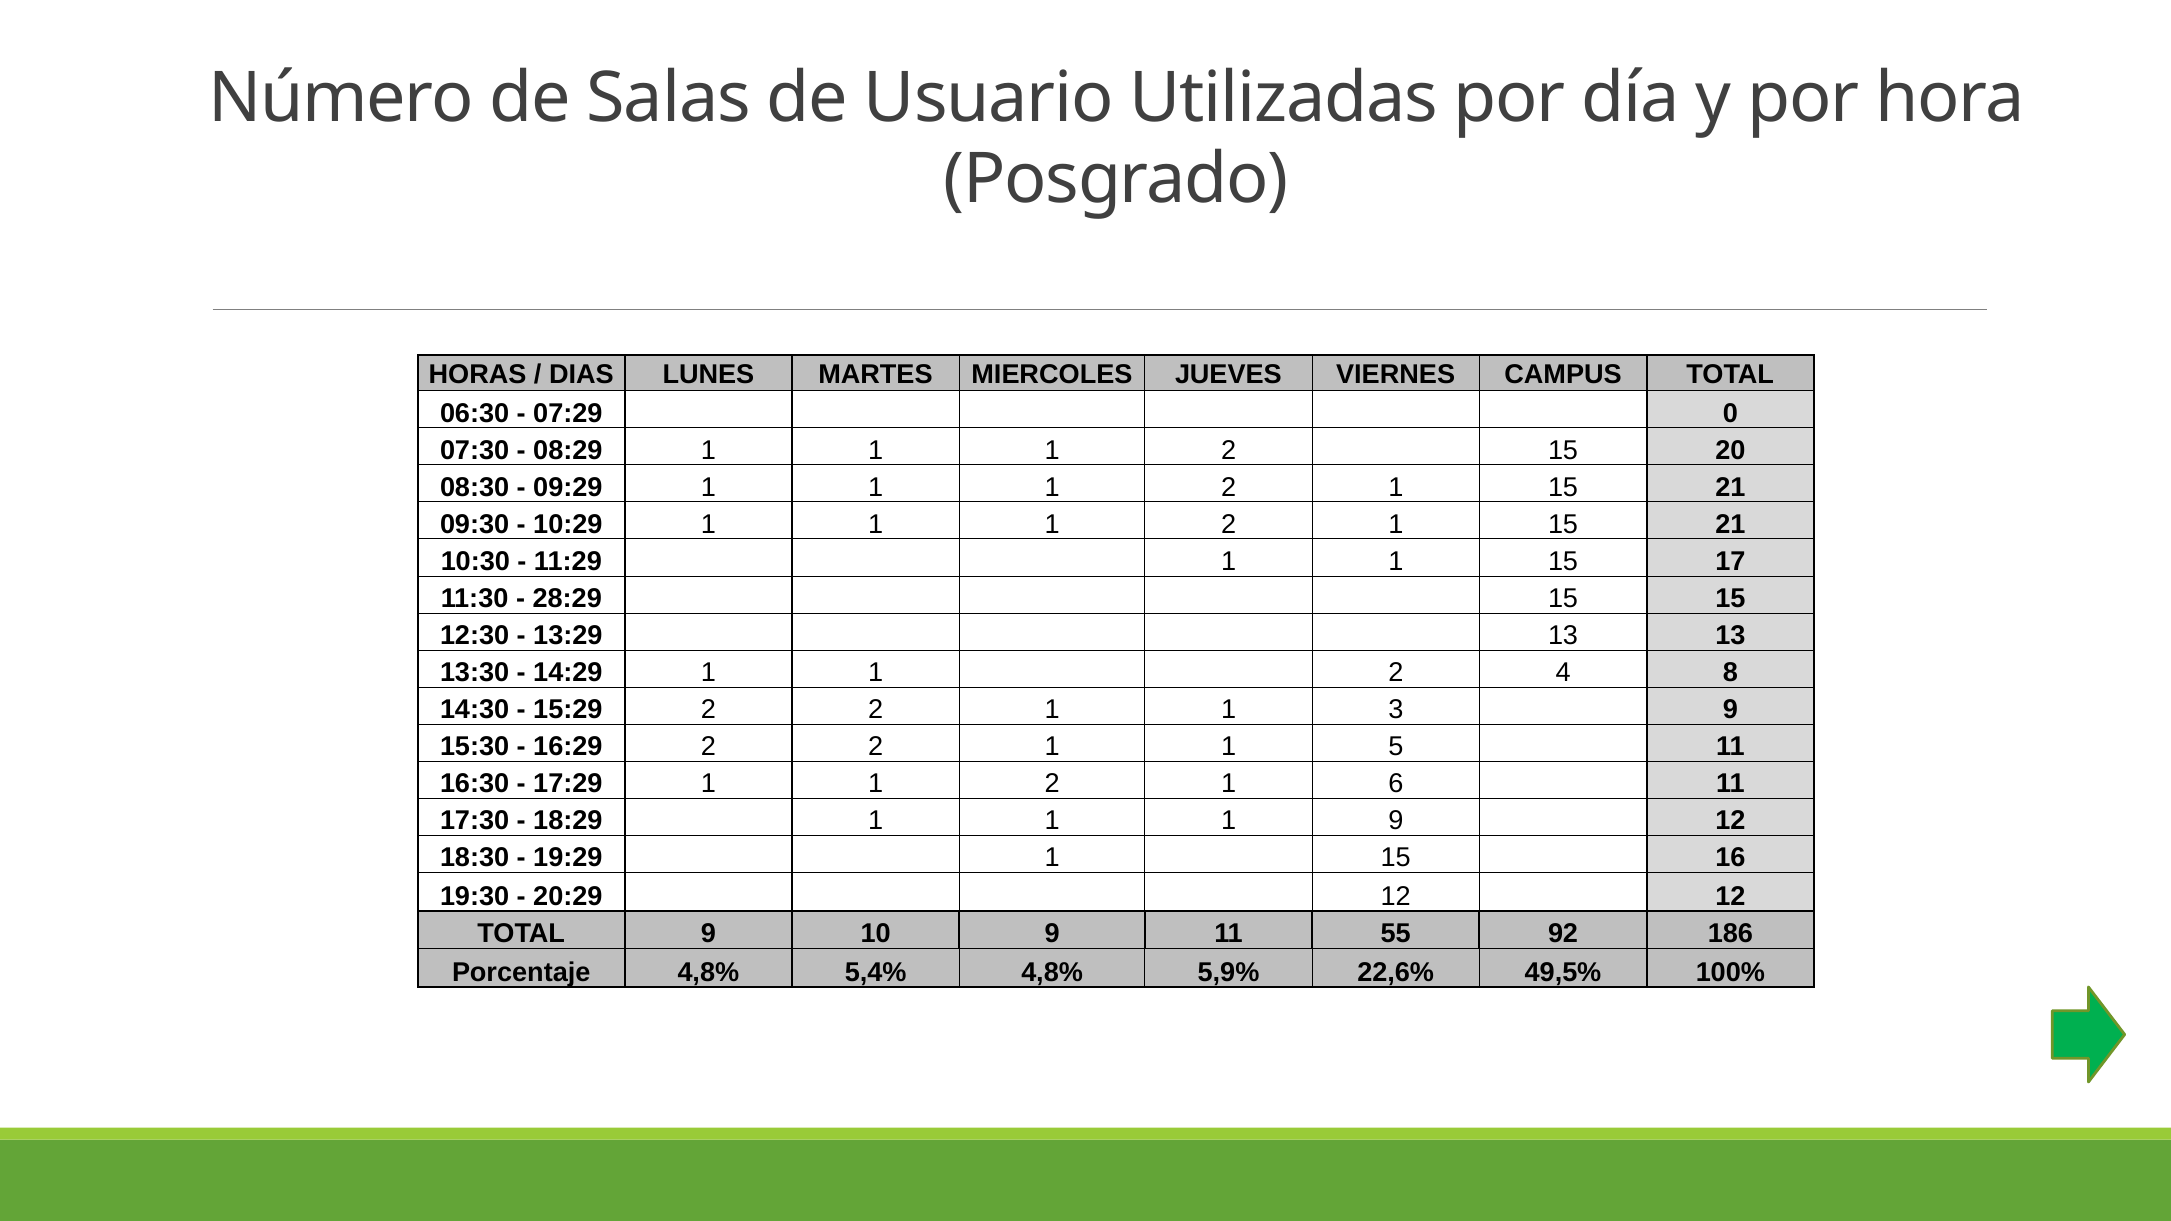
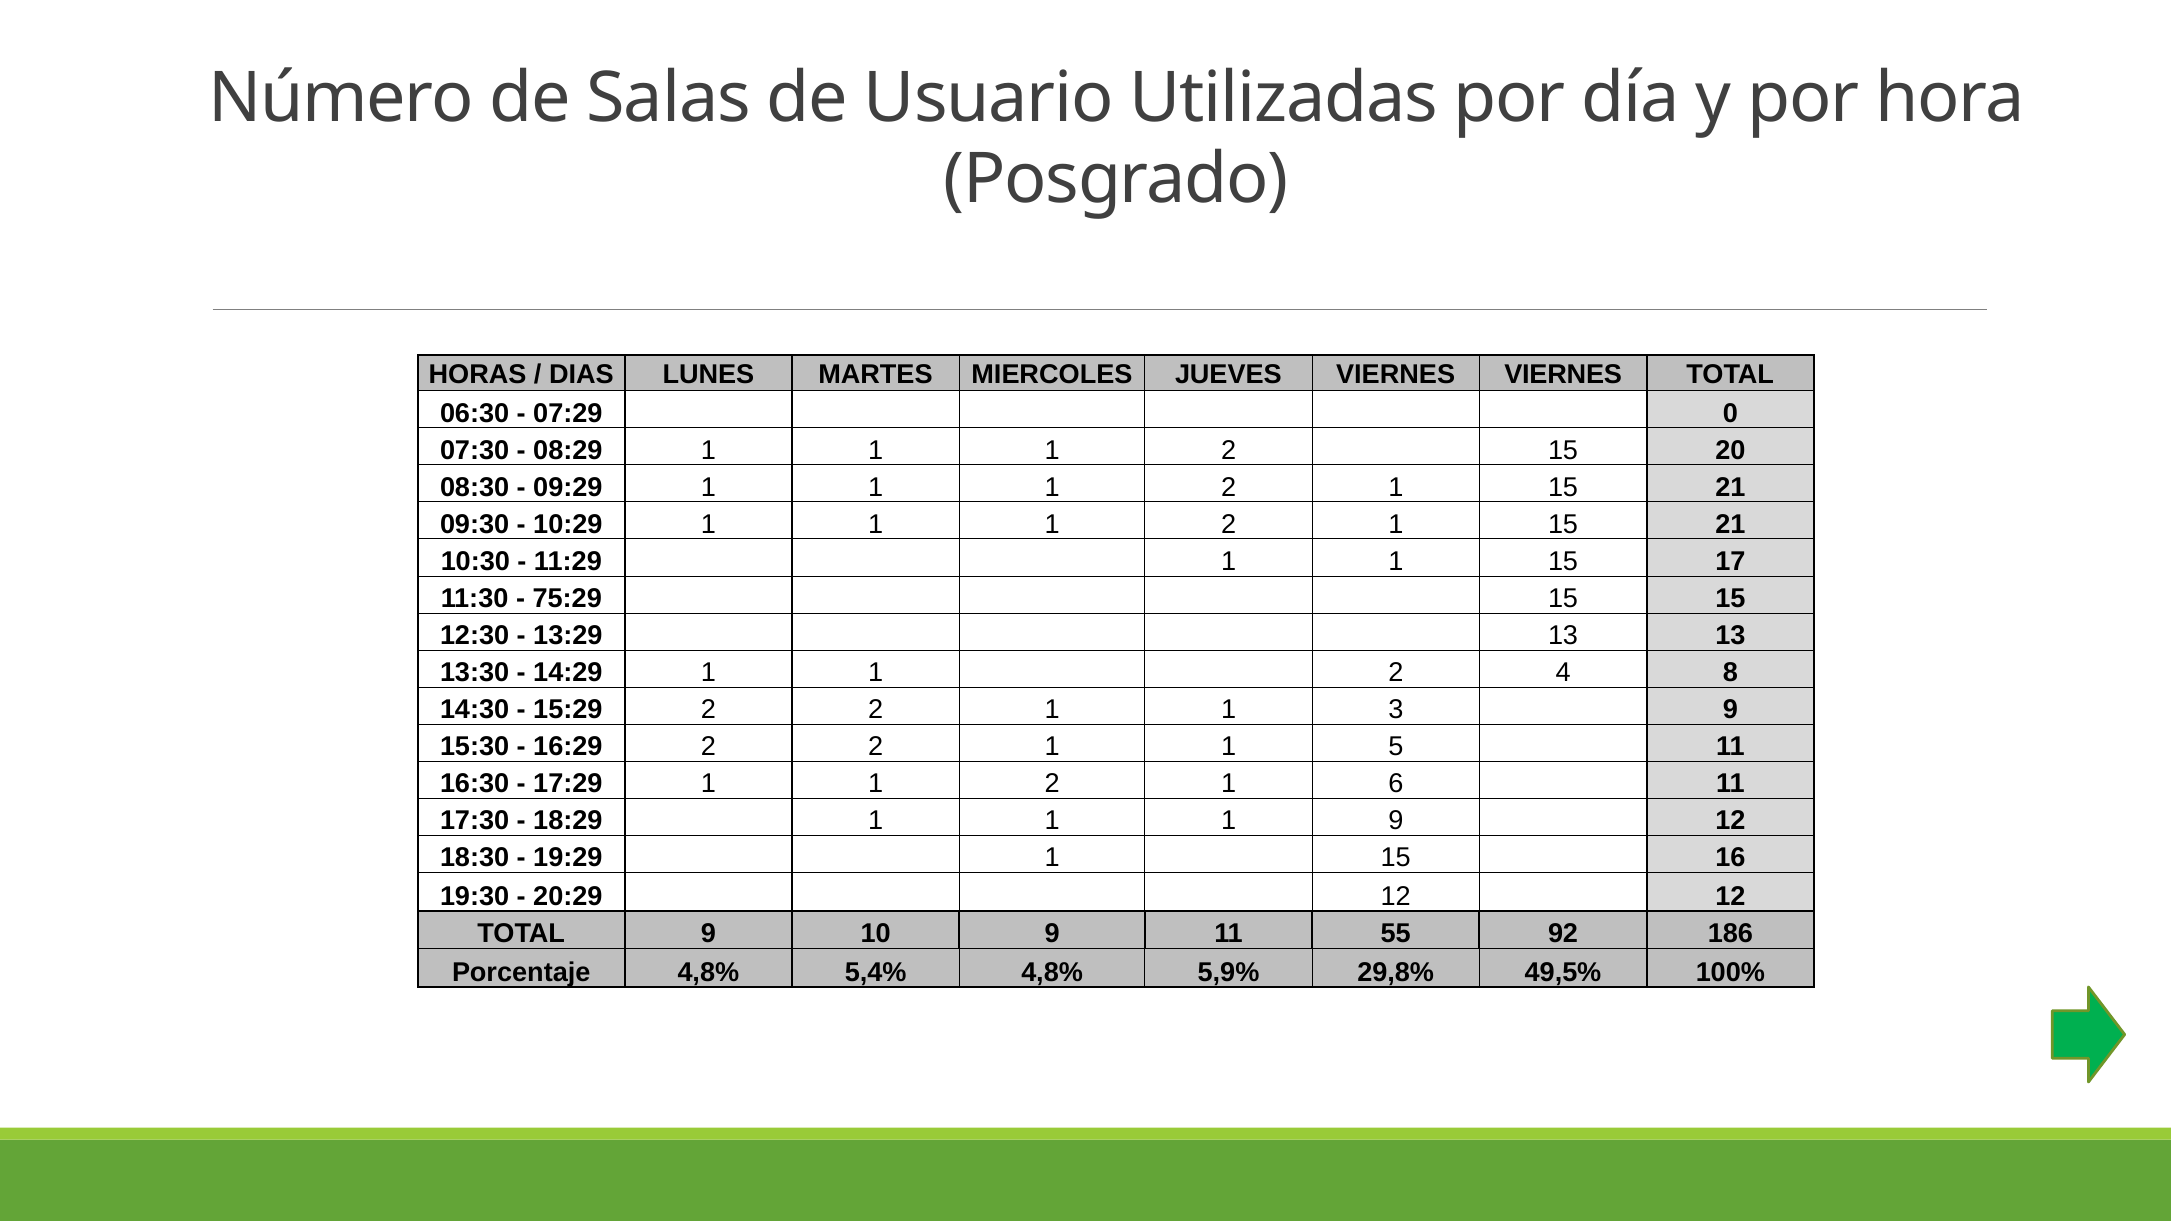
VIERNES CAMPUS: CAMPUS -> VIERNES
28:29: 28:29 -> 75:29
22,6%: 22,6% -> 29,8%
